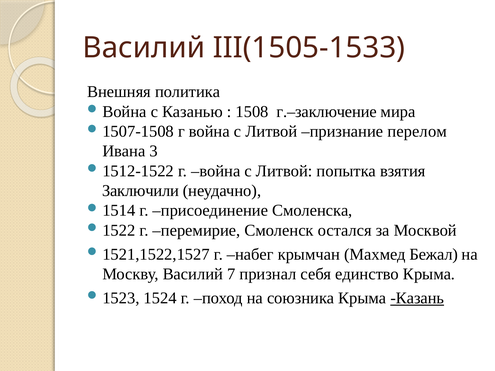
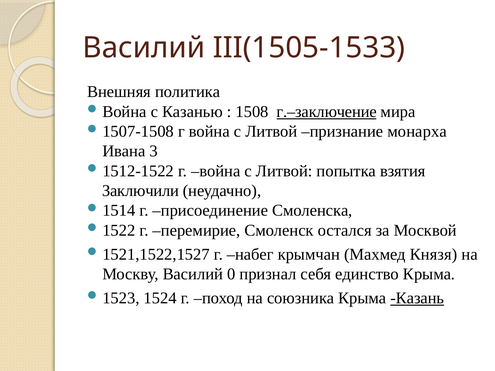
г.–заключение underline: none -> present
перелом: перелом -> монарха
Бежал: Бежал -> Князя
7: 7 -> 0
